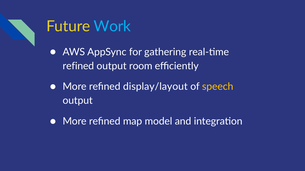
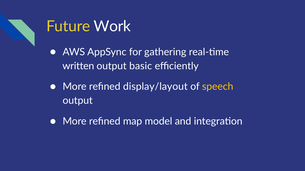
Work colour: light blue -> white
refined at (78, 66): refined -> written
room: room -> basic
